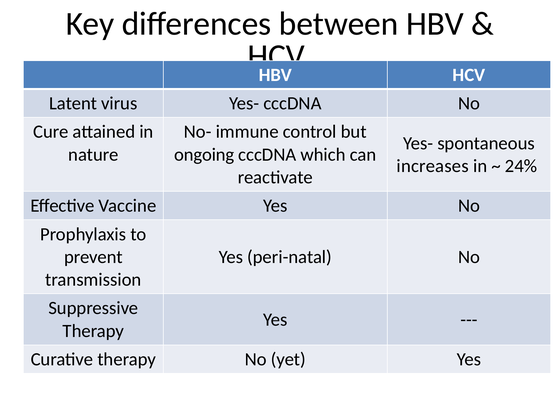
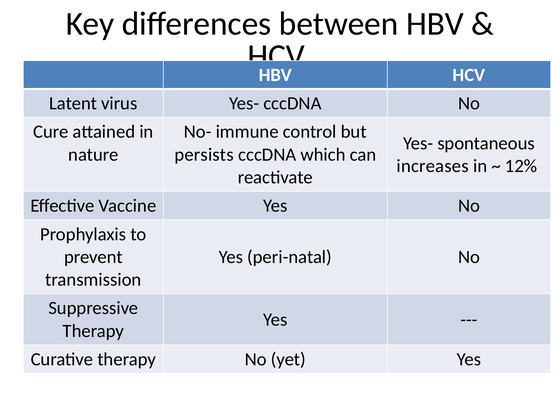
ongoing: ongoing -> persists
24%: 24% -> 12%
